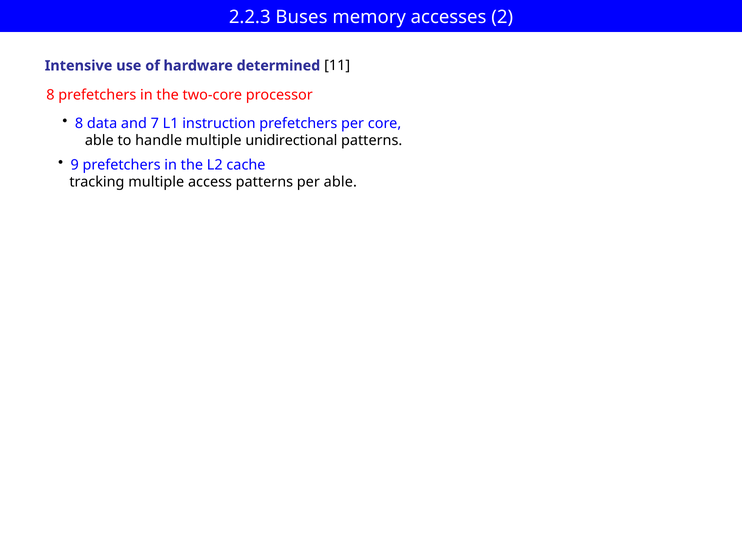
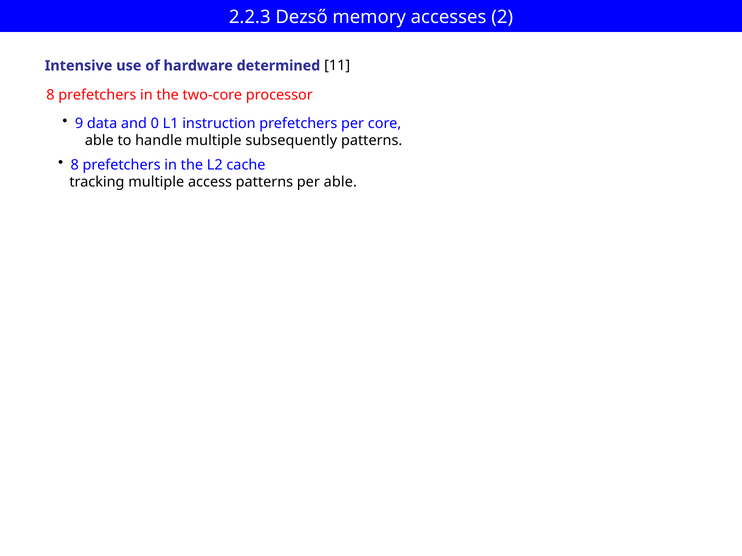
Buses: Buses -> Dezső
8 at (79, 124): 8 -> 9
7: 7 -> 0
unidirectional: unidirectional -> subsequently
9 at (75, 165): 9 -> 8
